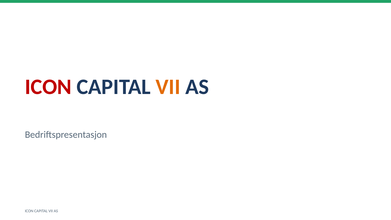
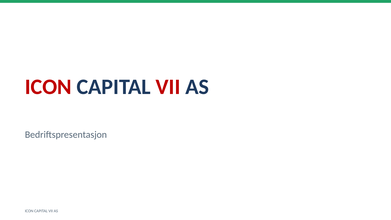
VII at (168, 87) colour: orange -> red
